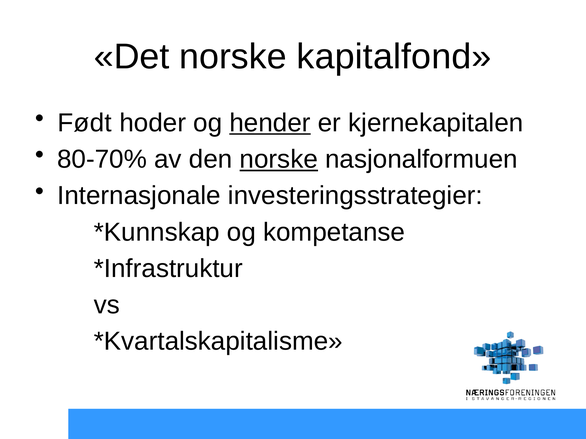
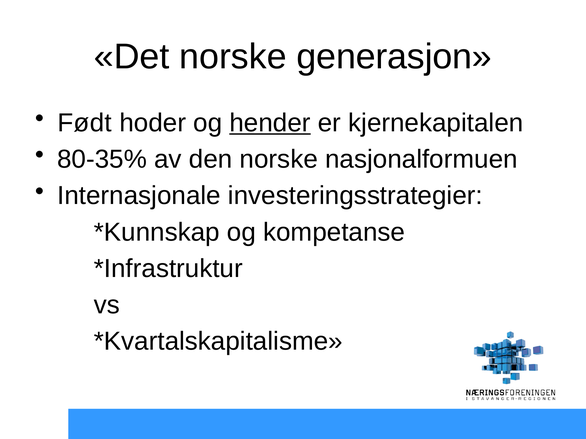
kapitalfond: kapitalfond -> generasjon
80-70%: 80-70% -> 80-35%
norske at (279, 159) underline: present -> none
